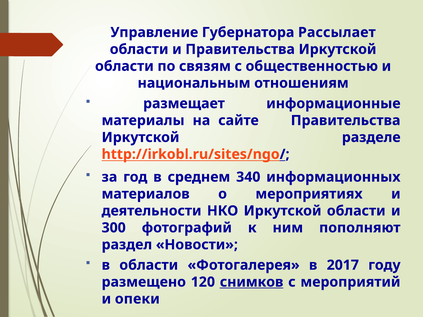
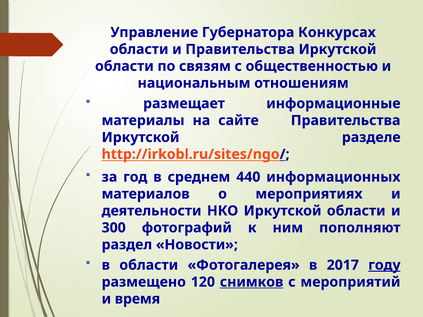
Рассылает: Рассылает -> Конкурсах
340: 340 -> 440
году underline: none -> present
опеки: опеки -> время
